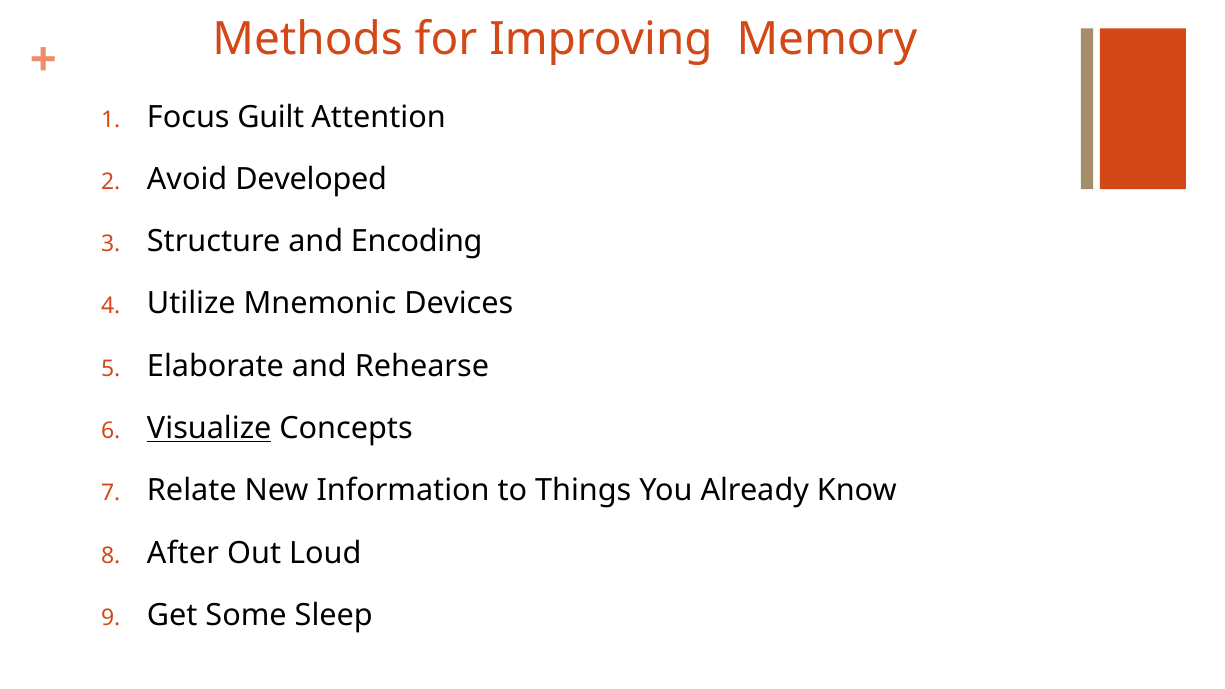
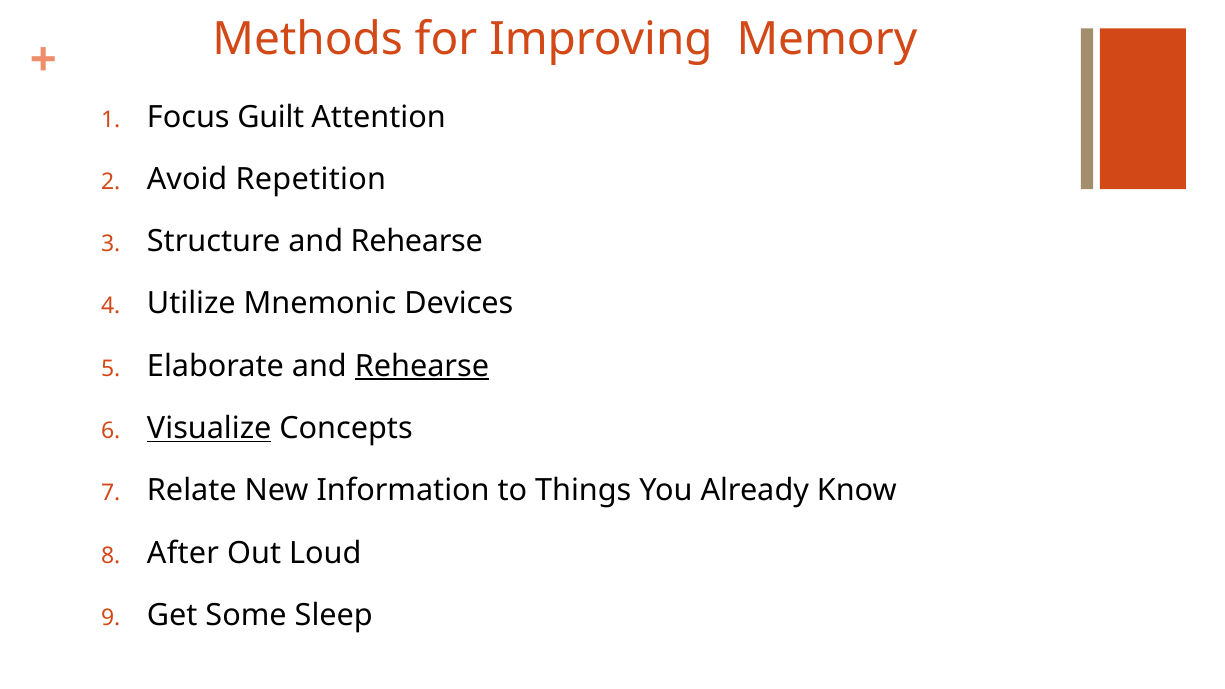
Developed: Developed -> Repetition
Structure and Encoding: Encoding -> Rehearse
Rehearse at (422, 366) underline: none -> present
